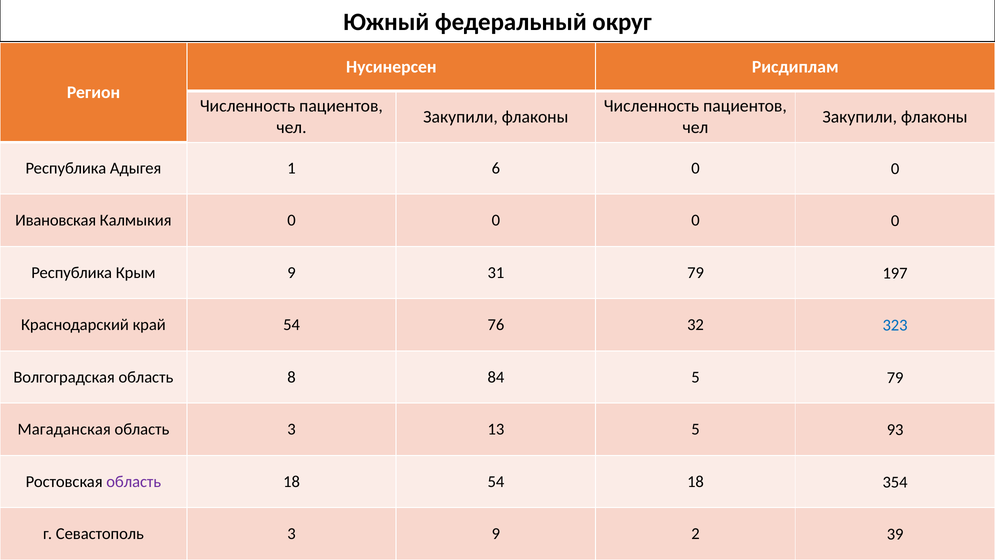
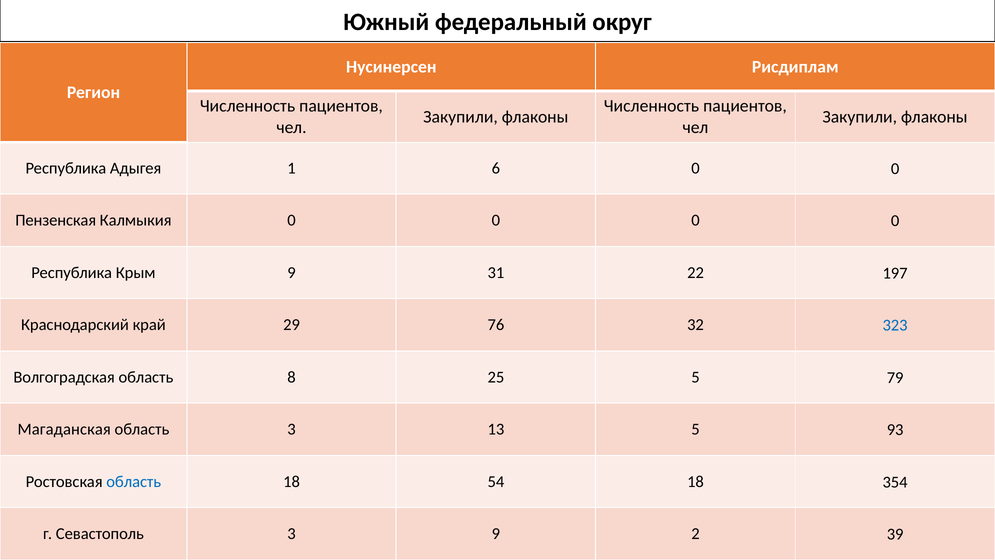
Ивановская: Ивановская -> Пензенская
31 79: 79 -> 22
край 54: 54 -> 29
84: 84 -> 25
область at (134, 481) colour: purple -> blue
